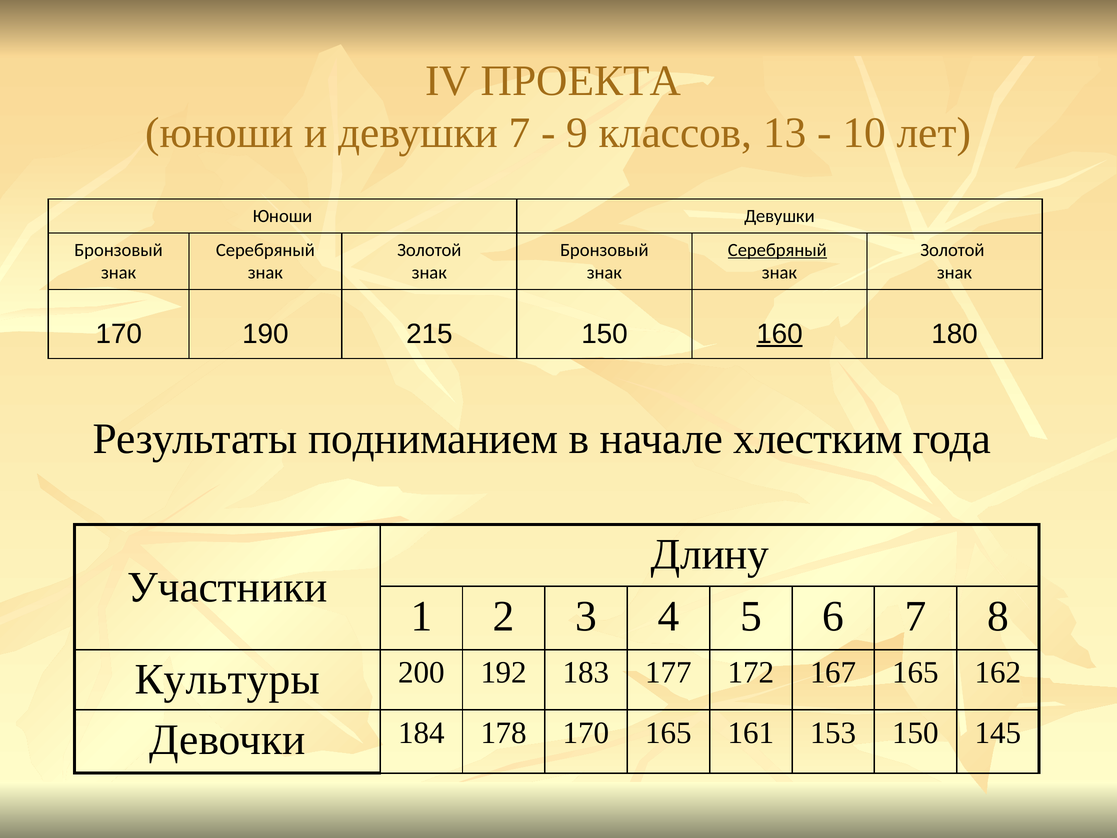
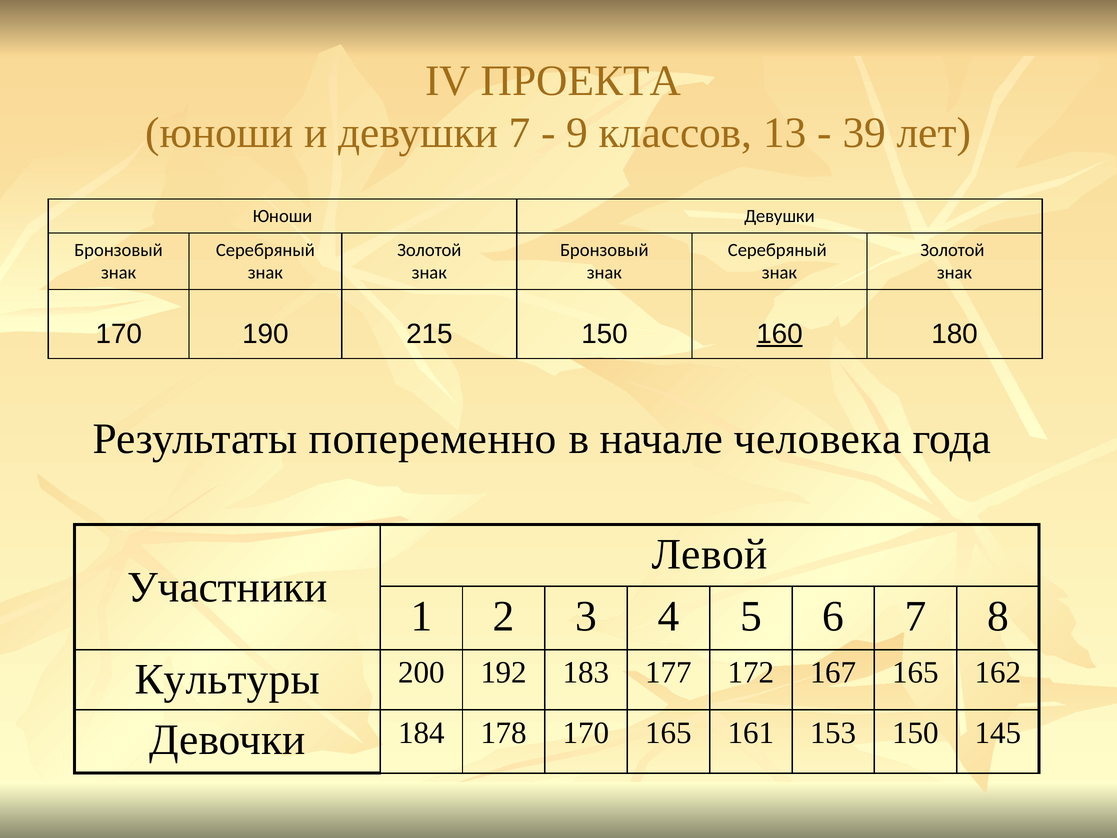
10: 10 -> 39
Серебряный at (777, 250) underline: present -> none
подниманием: подниманием -> попеременно
хлестким: хлестким -> человека
Длину: Длину -> Левой
